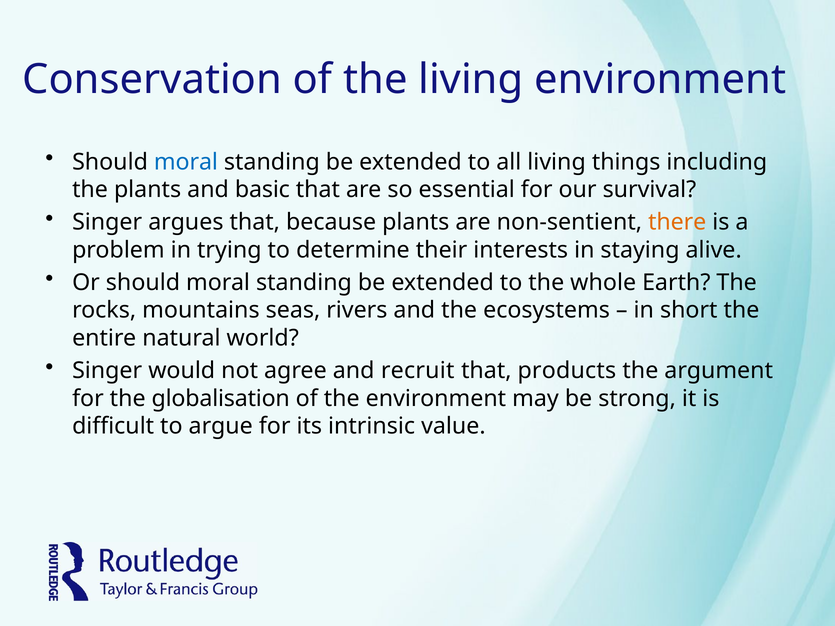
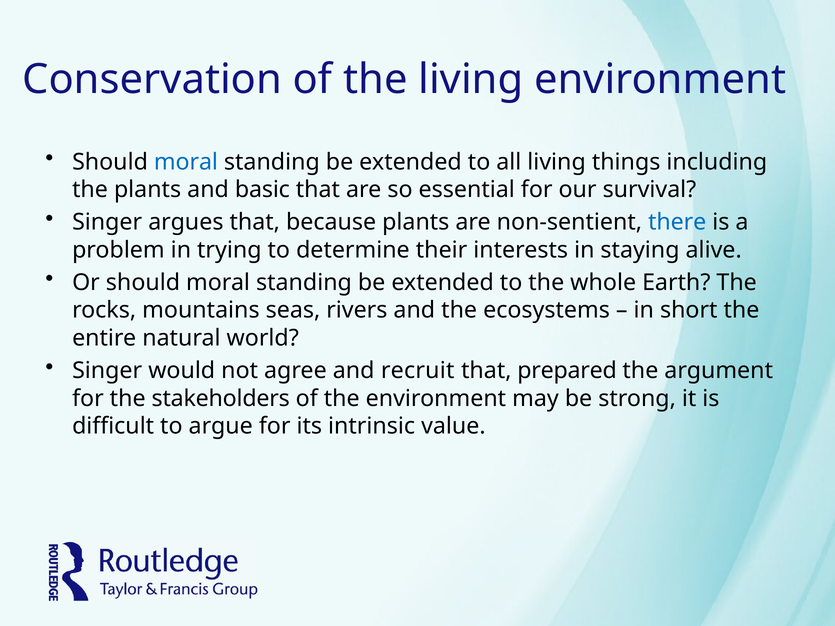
there colour: orange -> blue
products: products -> prepared
globalisation: globalisation -> stakeholders
